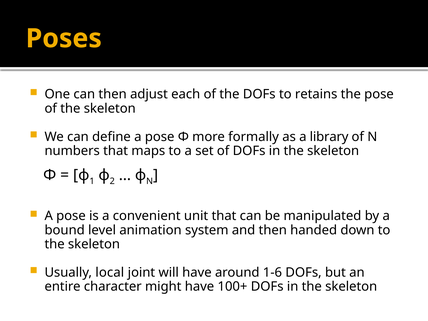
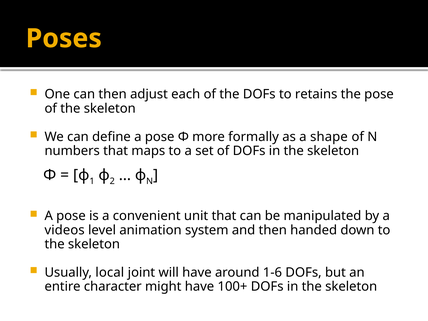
library: library -> shape
bound: bound -> videos
